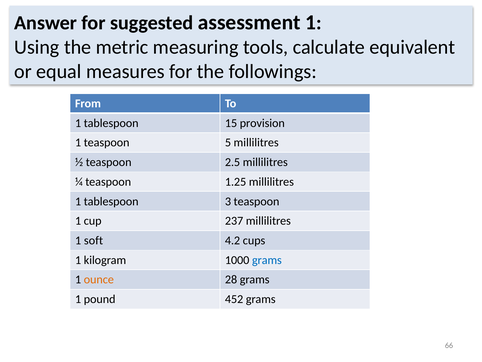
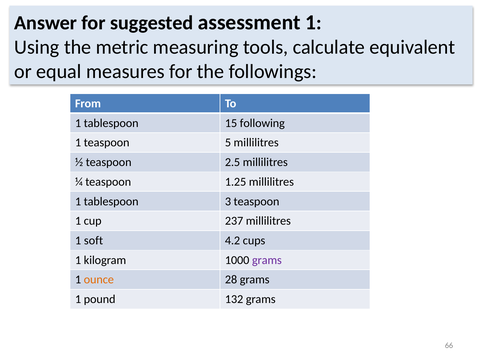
provision: provision -> following
grams at (267, 260) colour: blue -> purple
452: 452 -> 132
